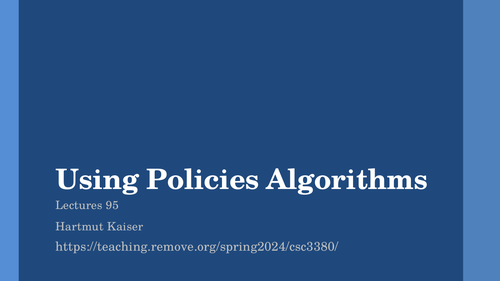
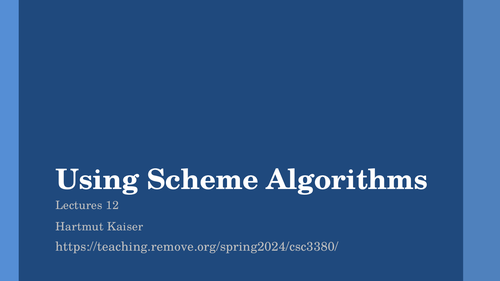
Policies: Policies -> Scheme
95: 95 -> 12
